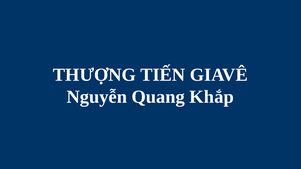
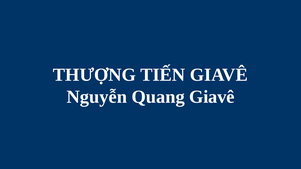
Quang Khắp: Khắp -> Giavê
